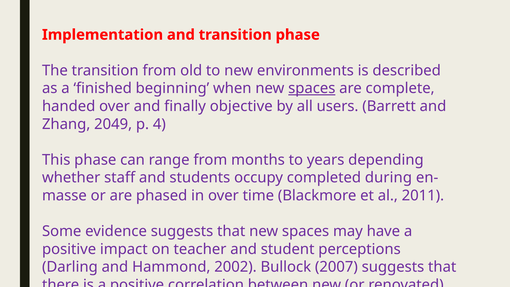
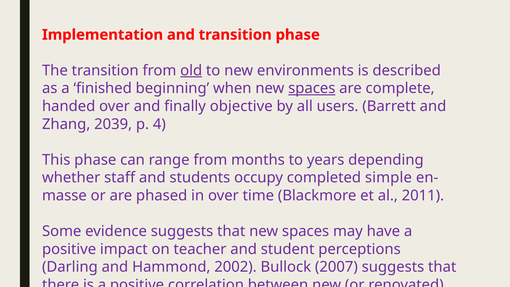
old underline: none -> present
2049: 2049 -> 2039
during: during -> simple
